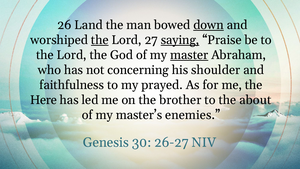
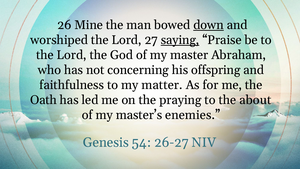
Land: Land -> Mine
the at (100, 40) underline: present -> none
master underline: present -> none
shoulder: shoulder -> offspring
prayed: prayed -> matter
Here: Here -> Oath
brother: brother -> praying
30: 30 -> 54
